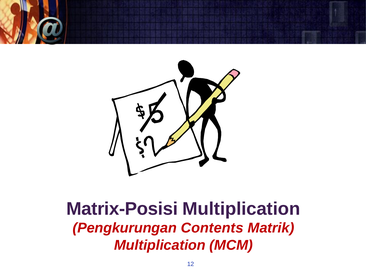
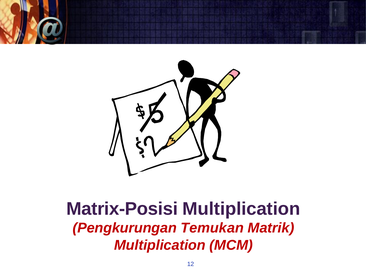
Contents: Contents -> Temukan
